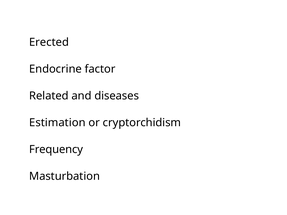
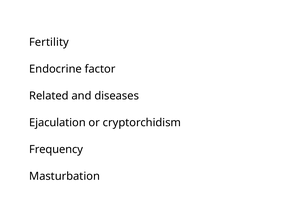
Erected: Erected -> Fertility
Estimation: Estimation -> Ejaculation
